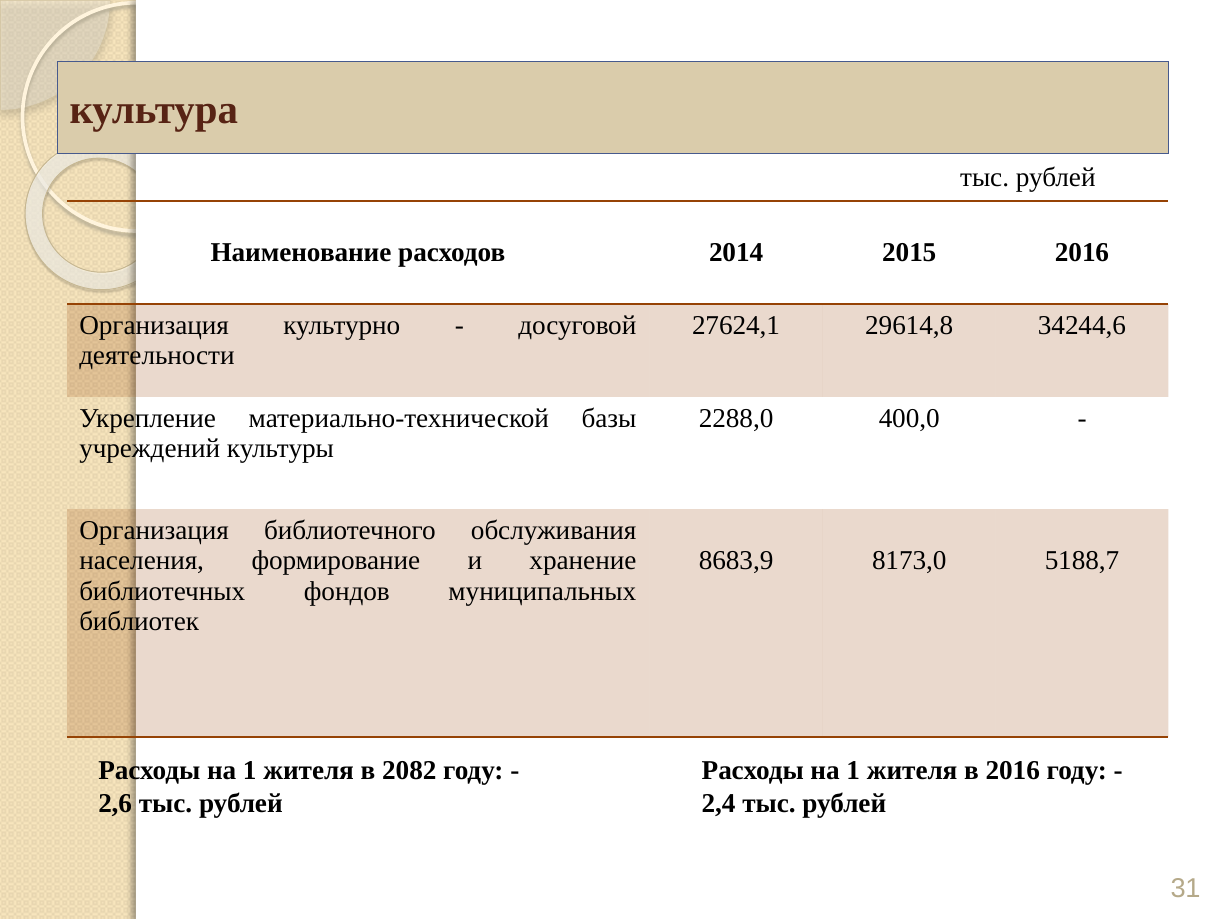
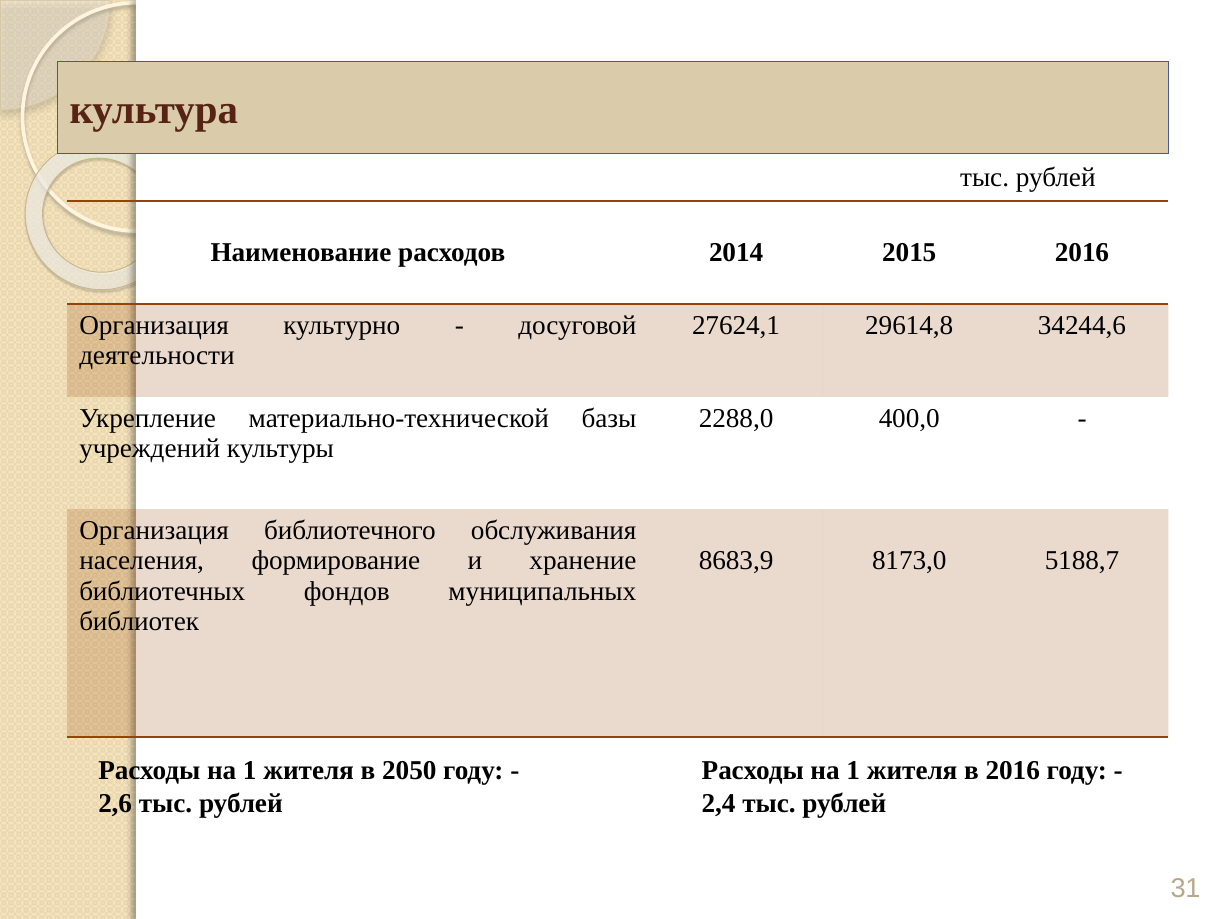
2082: 2082 -> 2050
